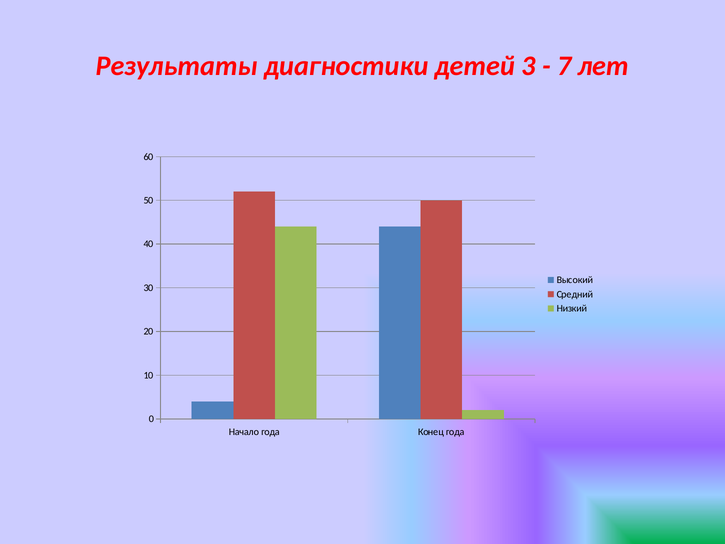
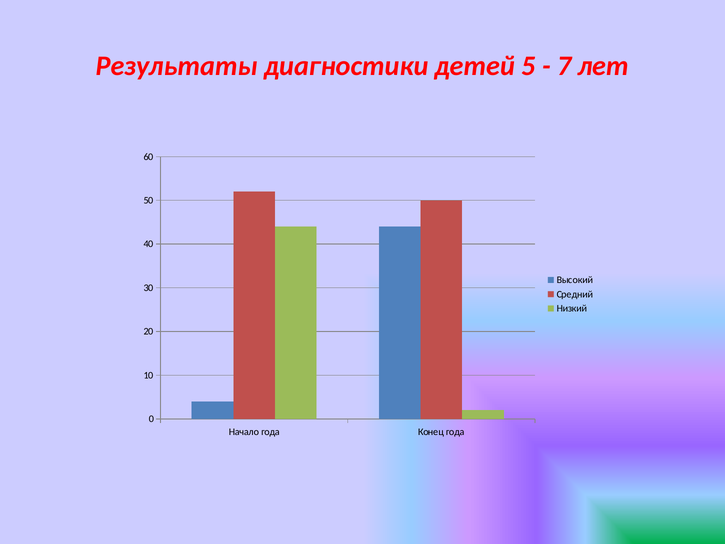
3: 3 -> 5
